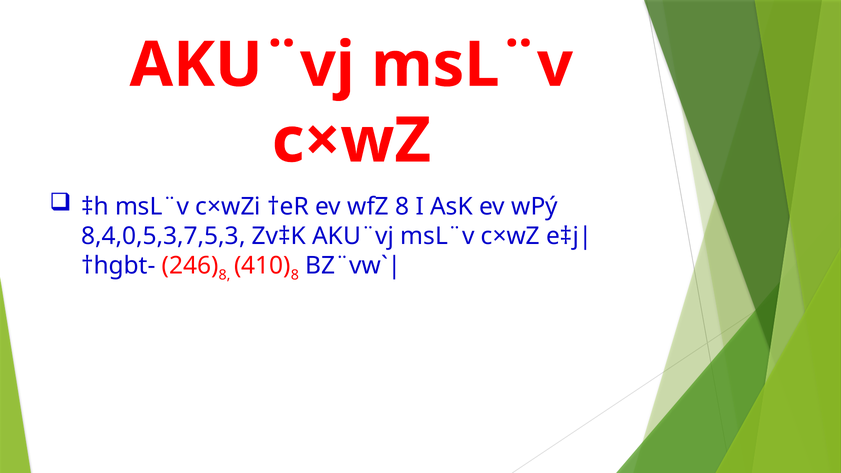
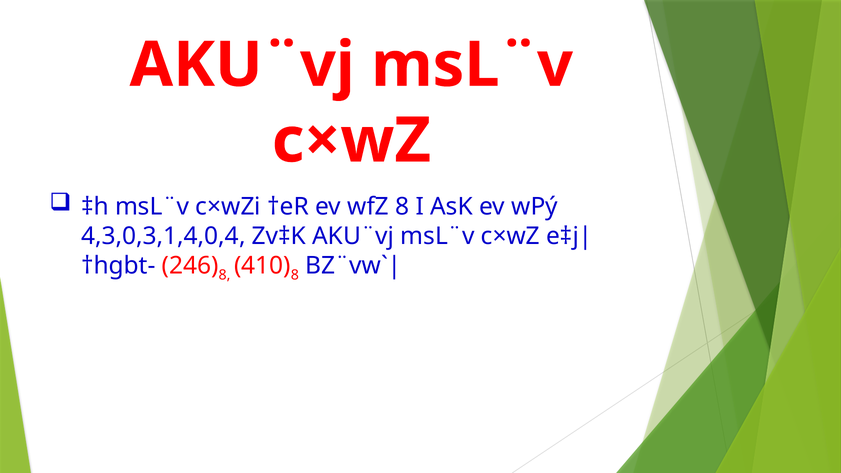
8,4,0,5,3,7,5,3: 8,4,0,5,3,7,5,3 -> 4,3,0,3,1,4,0,4
